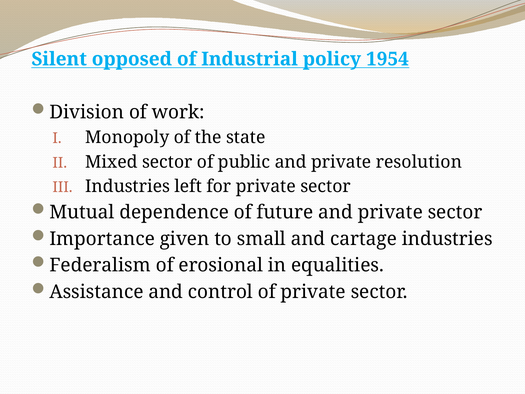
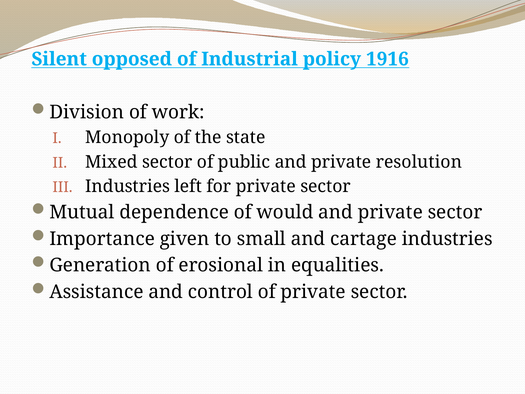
1954: 1954 -> 1916
future: future -> would
Federalism: Federalism -> Generation
